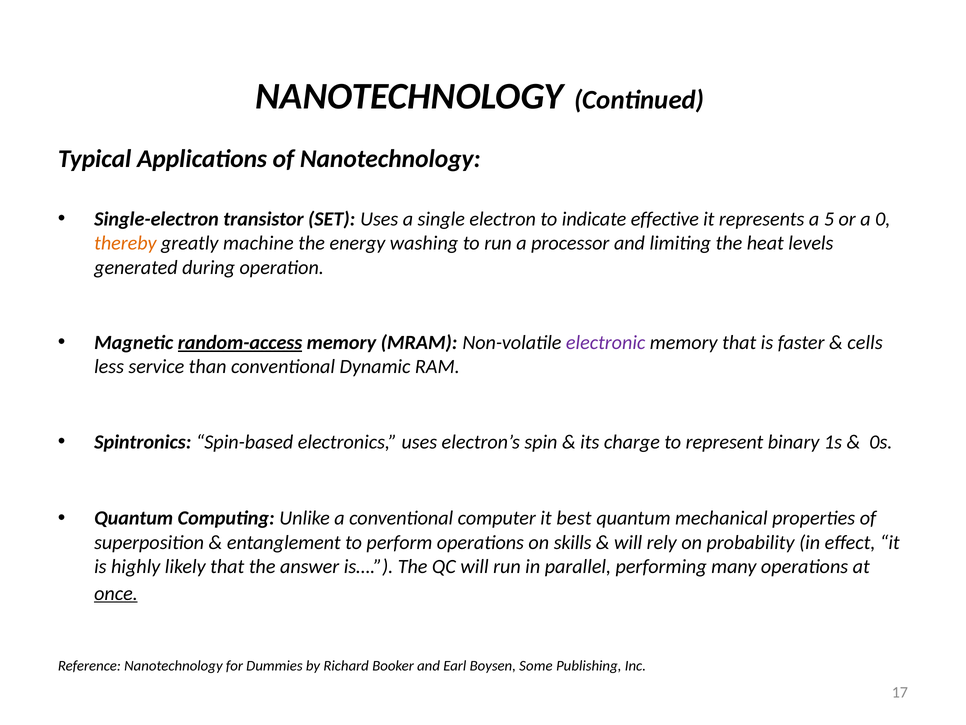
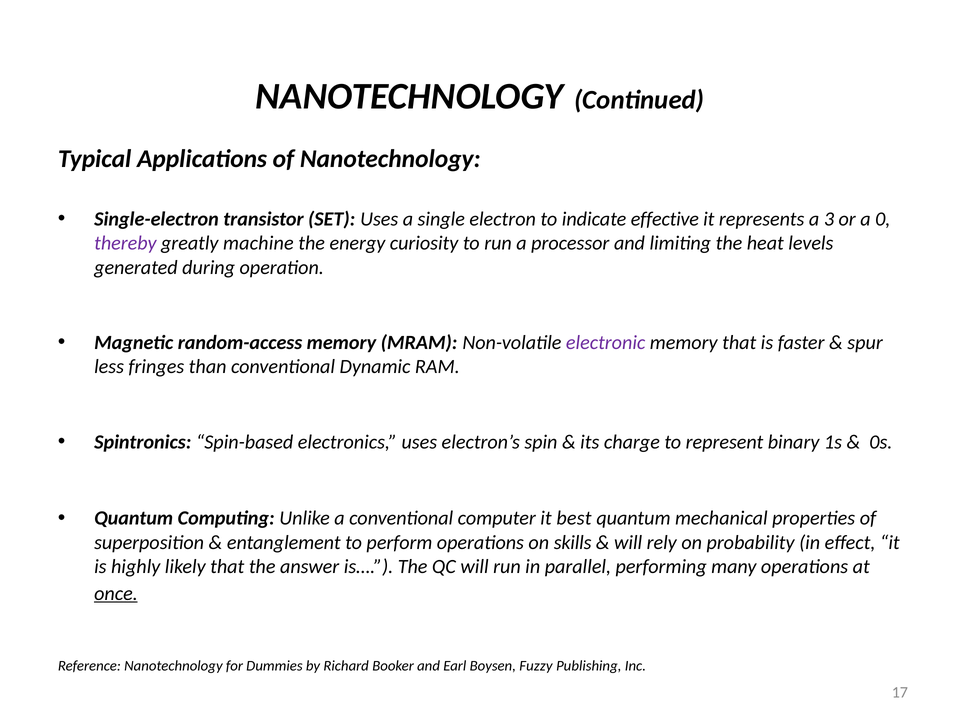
5: 5 -> 3
thereby colour: orange -> purple
washing: washing -> curiosity
random-access underline: present -> none
cells: cells -> spur
service: service -> fringes
Some: Some -> Fuzzy
